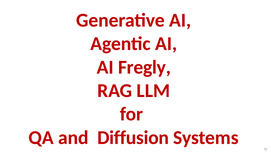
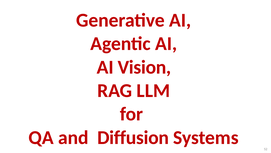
Fregly: Fregly -> Vision
